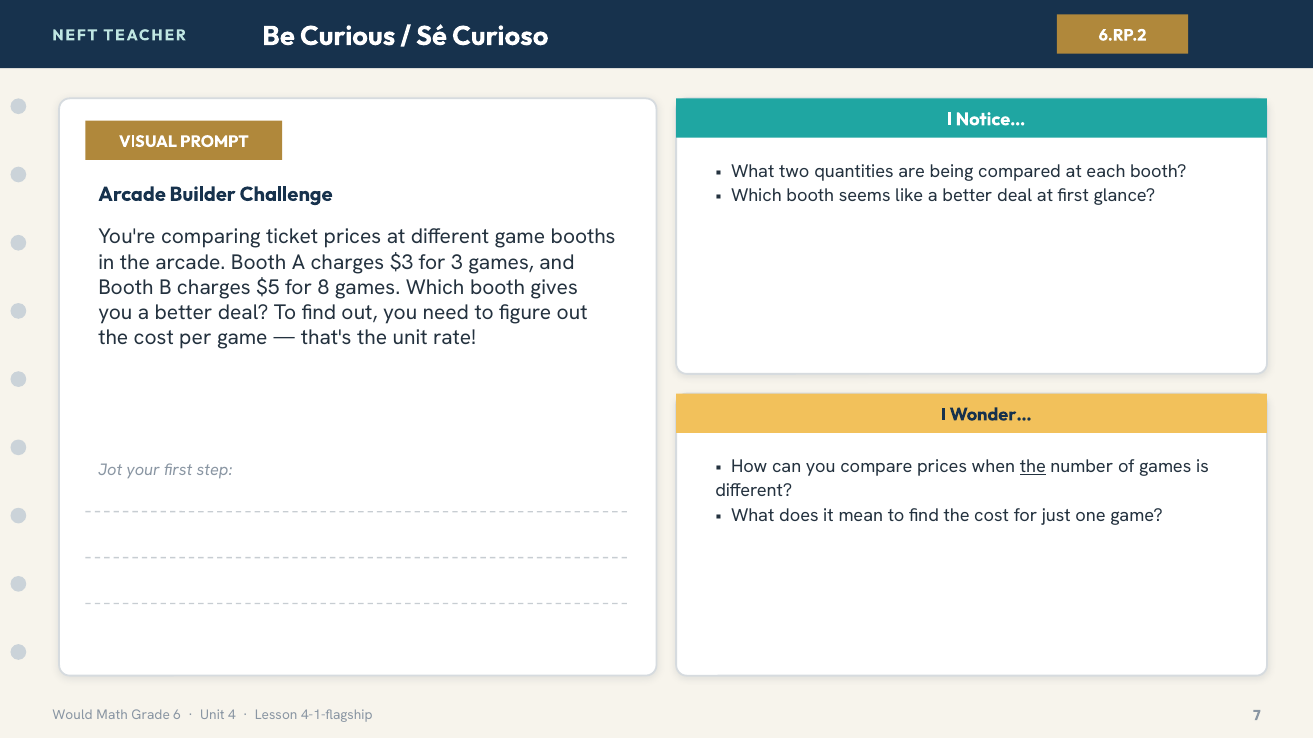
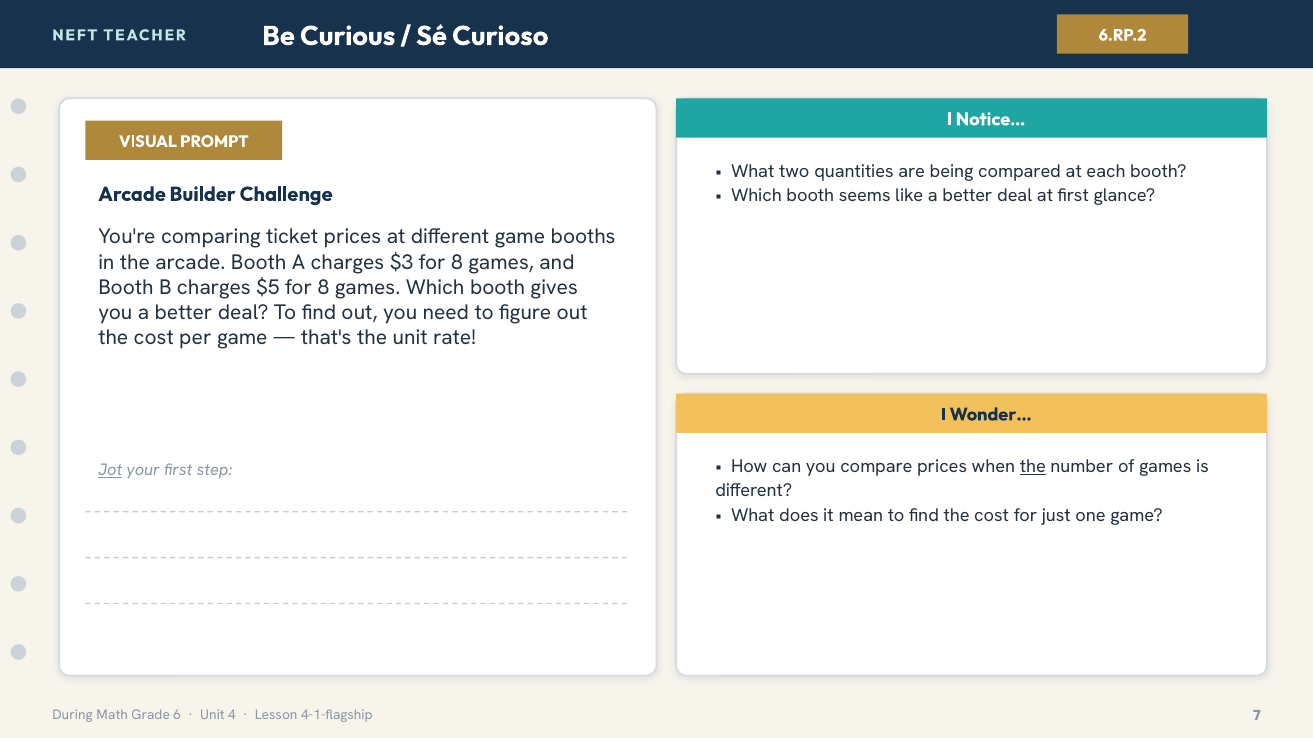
$3 for 3: 3 -> 8
Jot underline: none -> present
Would: Would -> During
